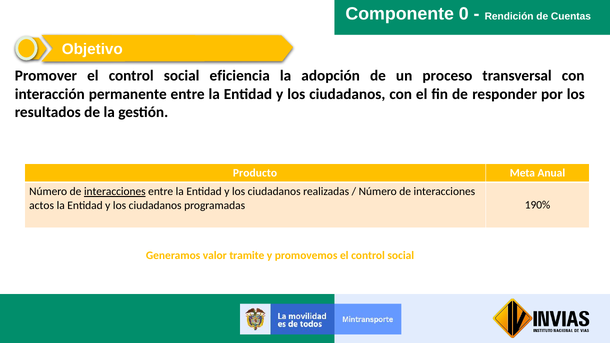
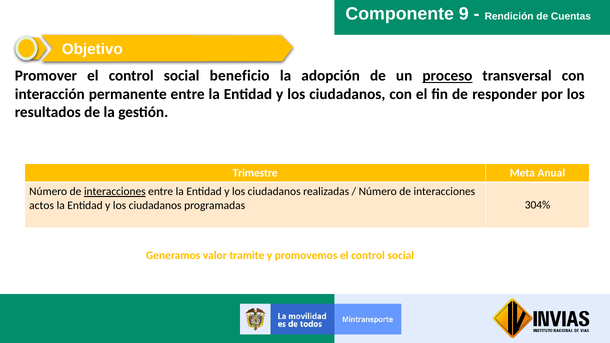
0: 0 -> 9
eficiencia: eficiencia -> beneficio
proceso underline: none -> present
Producto: Producto -> Trimestre
190%: 190% -> 304%
